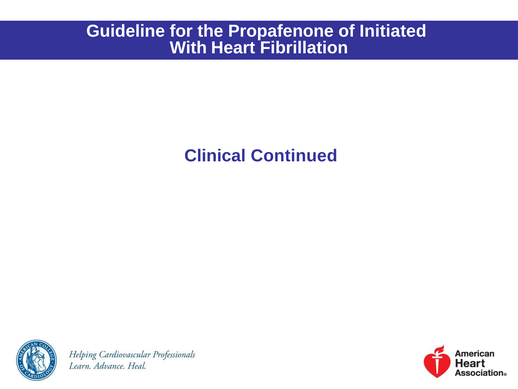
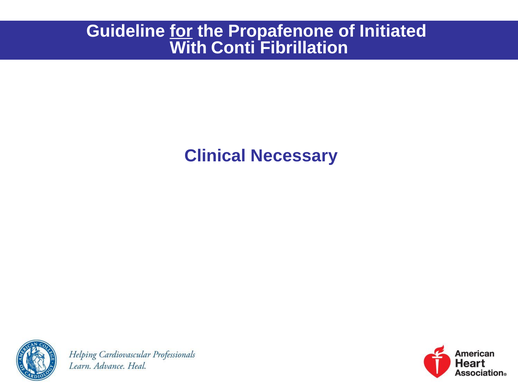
for underline: none -> present
Heart: Heart -> Conti
Continued: Continued -> Necessary
